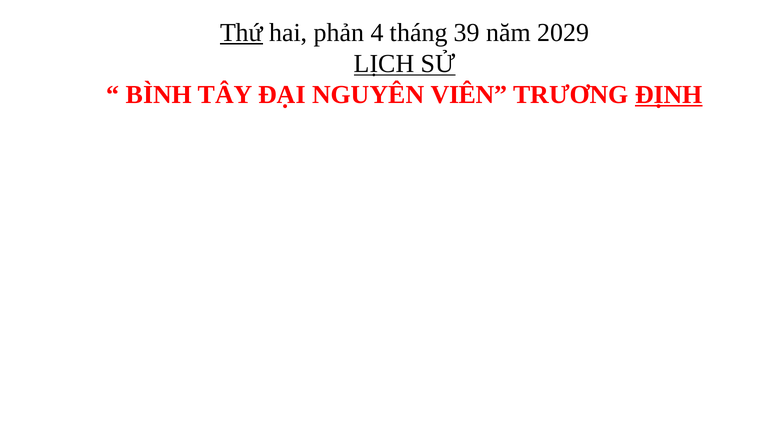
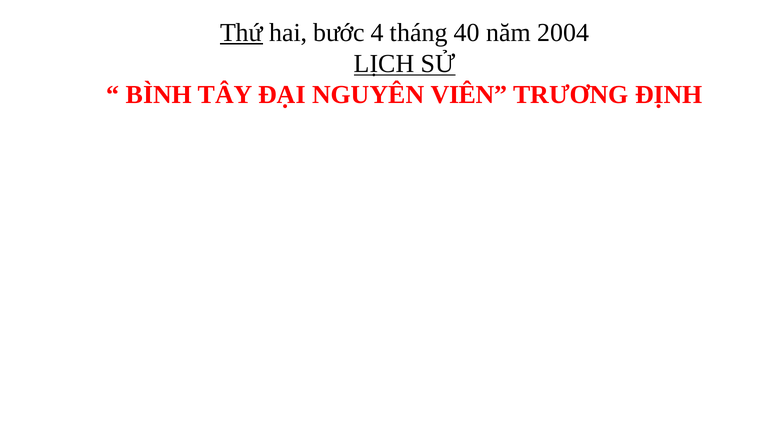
phản: phản -> bước
39: 39 -> 40
2029: 2029 -> 2004
ĐỊNH underline: present -> none
